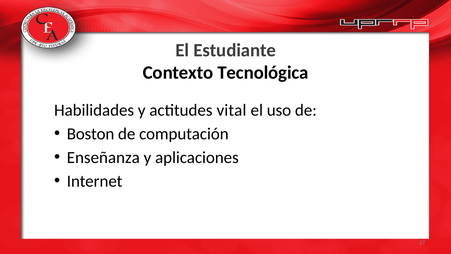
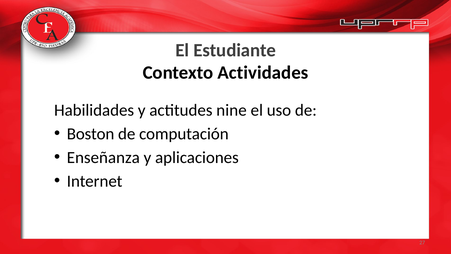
Tecnológica: Tecnológica -> Actividades
vital: vital -> nine
